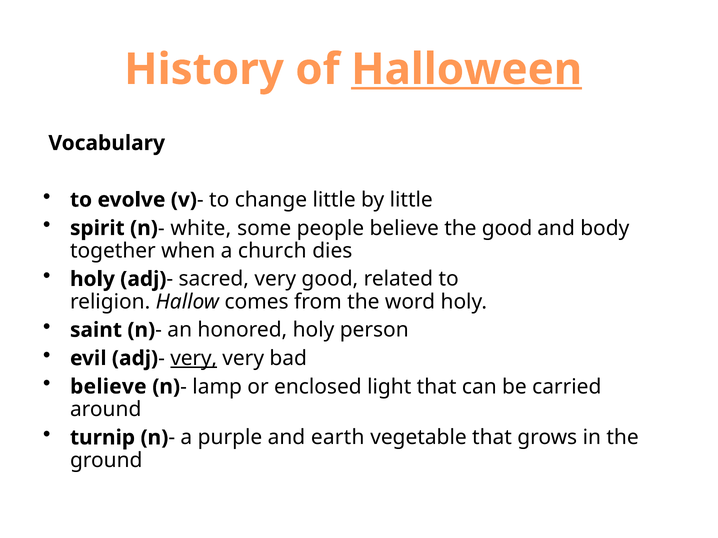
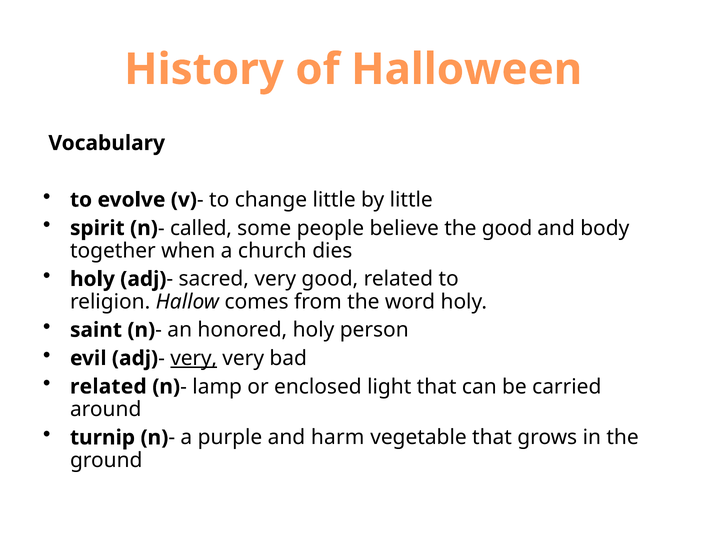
Halloween underline: present -> none
white: white -> called
believe at (108, 387): believe -> related
earth: earth -> harm
